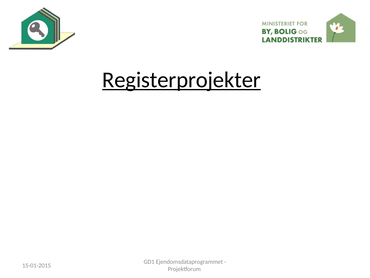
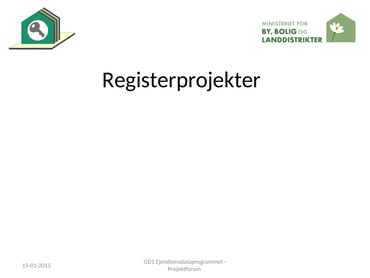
Registerprojekter underline: present -> none
